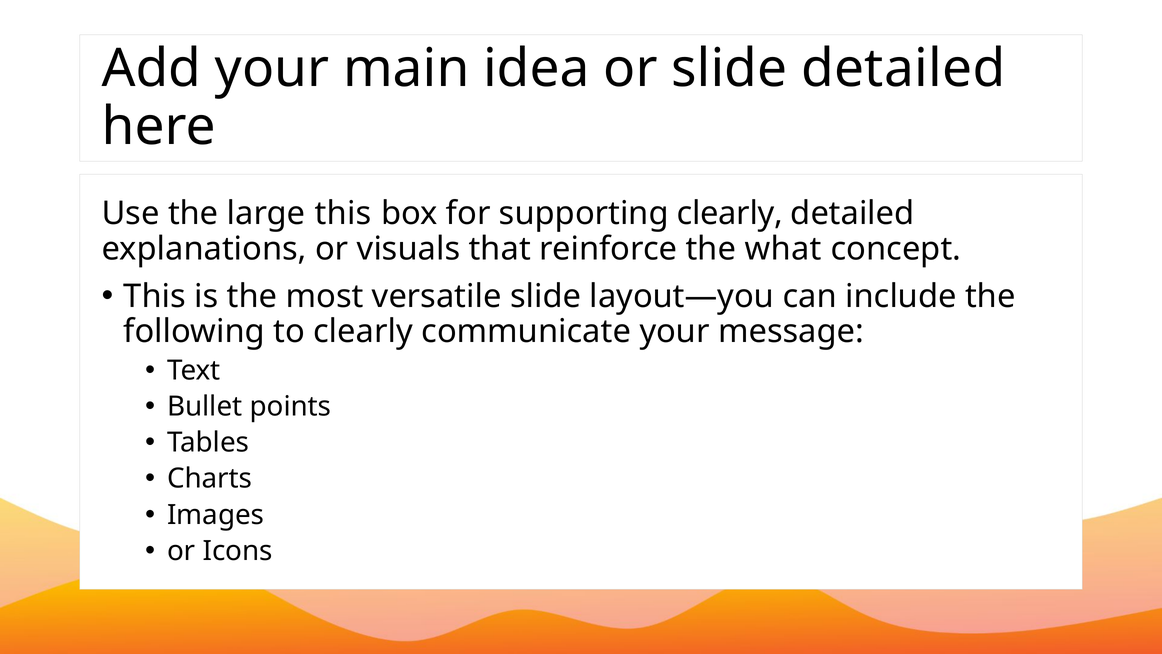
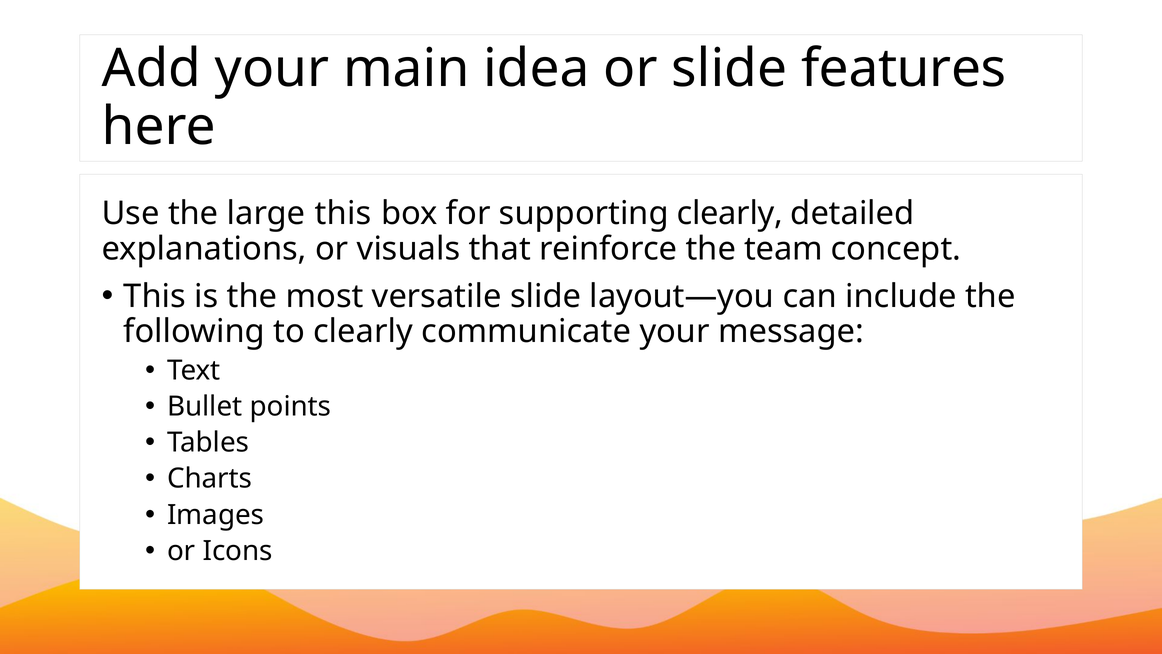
slide detailed: detailed -> features
what: what -> team
